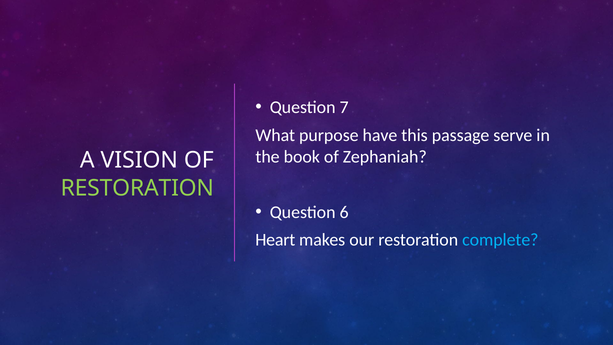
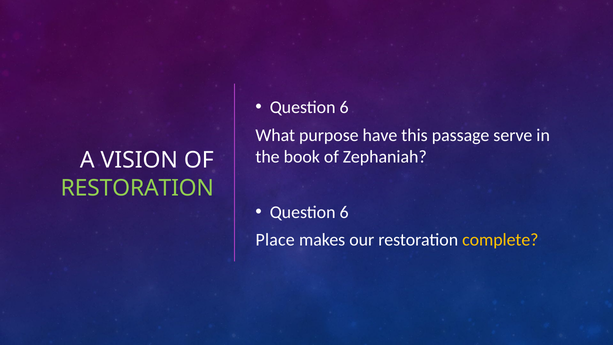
7 at (344, 107): 7 -> 6
Heart: Heart -> Place
complete colour: light blue -> yellow
